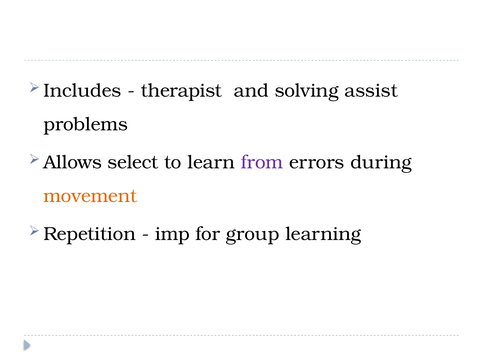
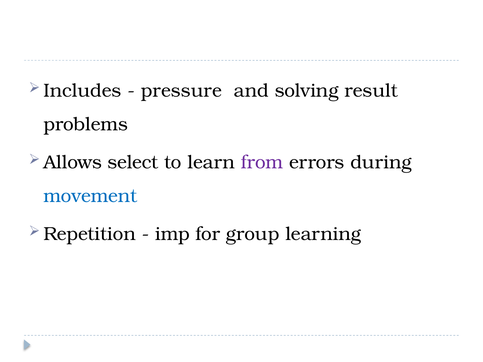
therapist: therapist -> pressure
assist: assist -> result
movement colour: orange -> blue
